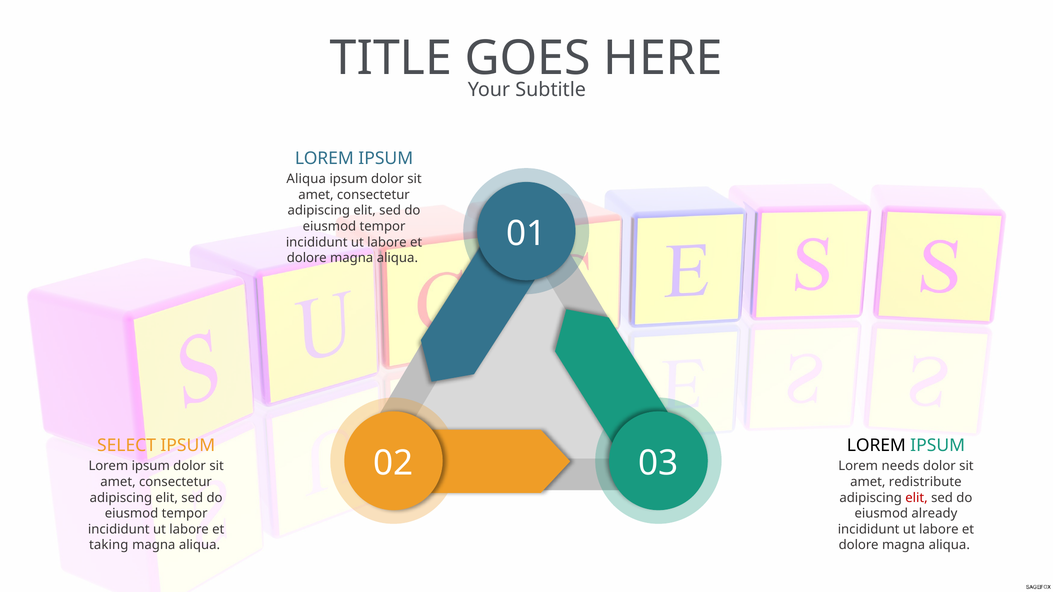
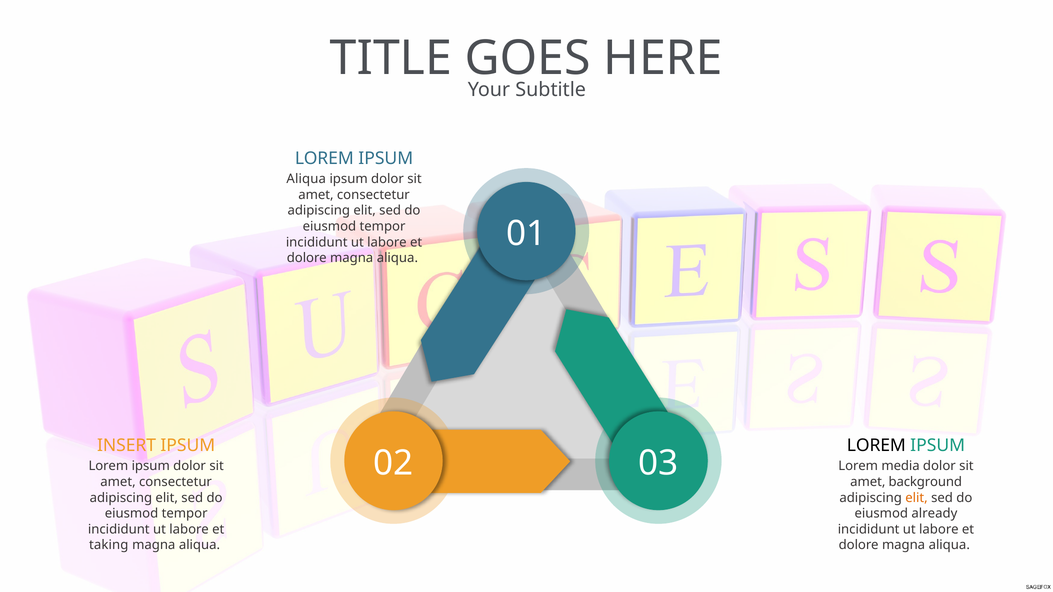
SELECT: SELECT -> INSERT
needs: needs -> media
redistribute: redistribute -> background
elit at (916, 498) colour: red -> orange
